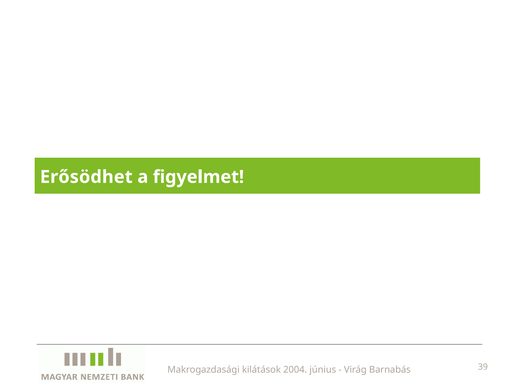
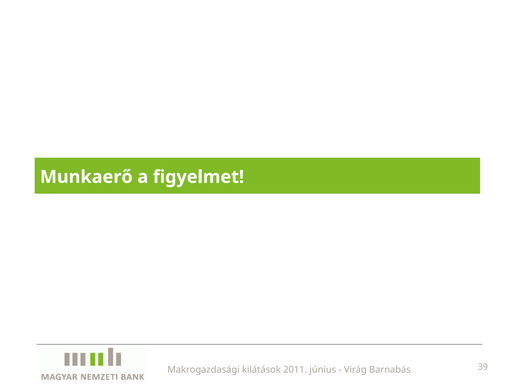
Erősödhet: Erősödhet -> Munkaerő
2004: 2004 -> 2011
